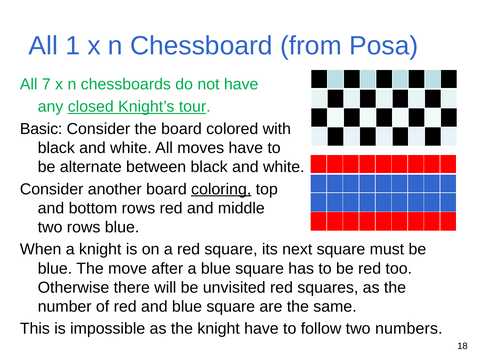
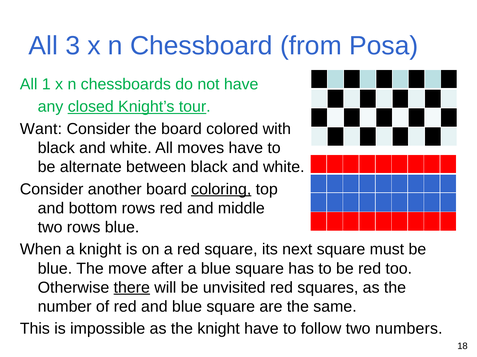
1: 1 -> 3
7: 7 -> 1
Basic: Basic -> Want
there underline: none -> present
